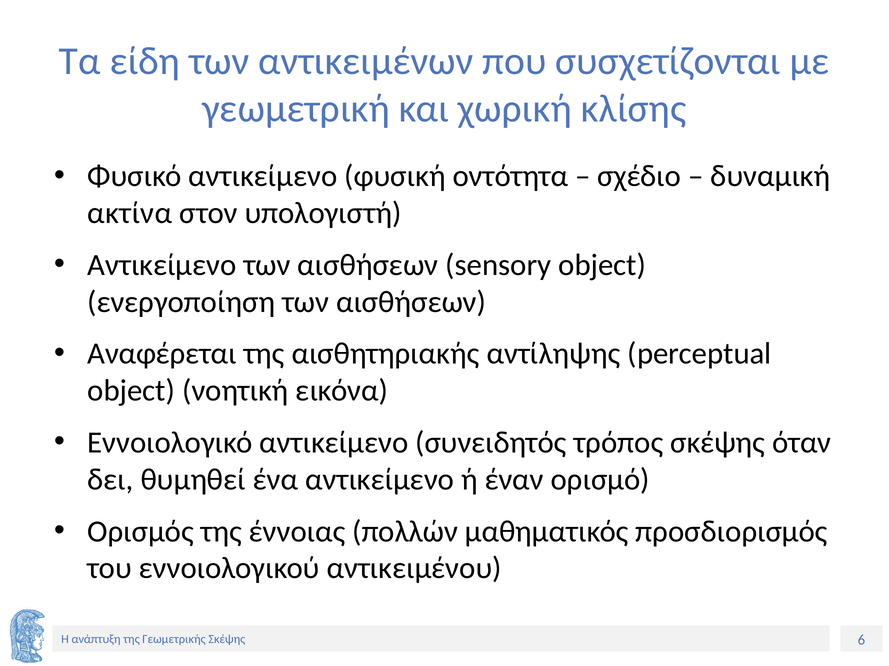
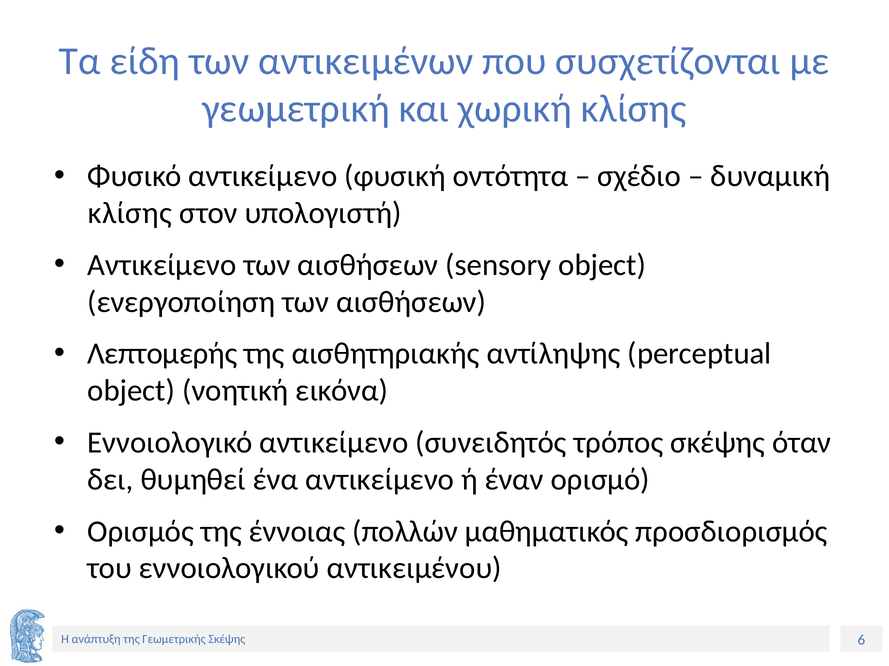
ακτίνα at (130, 213): ακτίνα -> κλίσης
Αναφέρεται: Αναφέρεται -> Λεπτομερής
